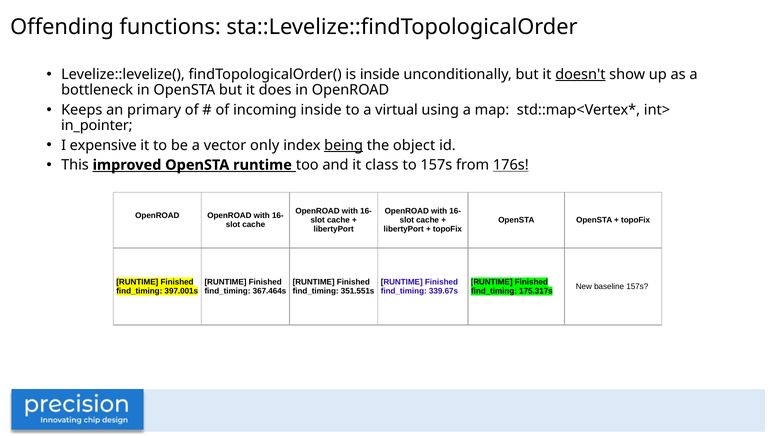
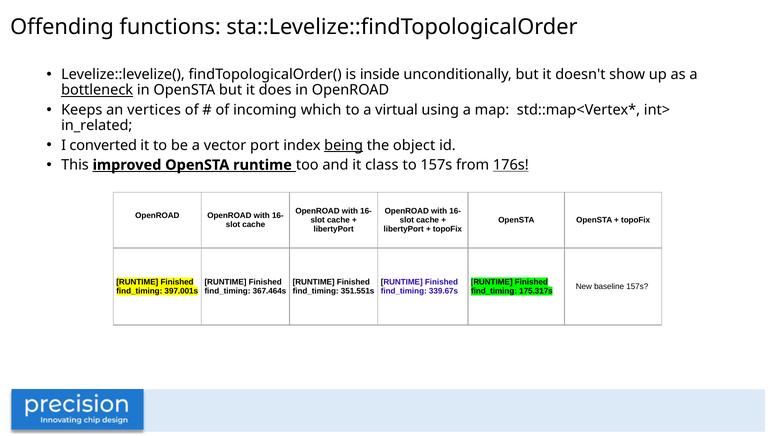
doesn't underline: present -> none
bottleneck underline: none -> present
primary: primary -> vertices
incoming inside: inside -> which
in_pointer: in_pointer -> in_related
expensive: expensive -> converted
only: only -> port
